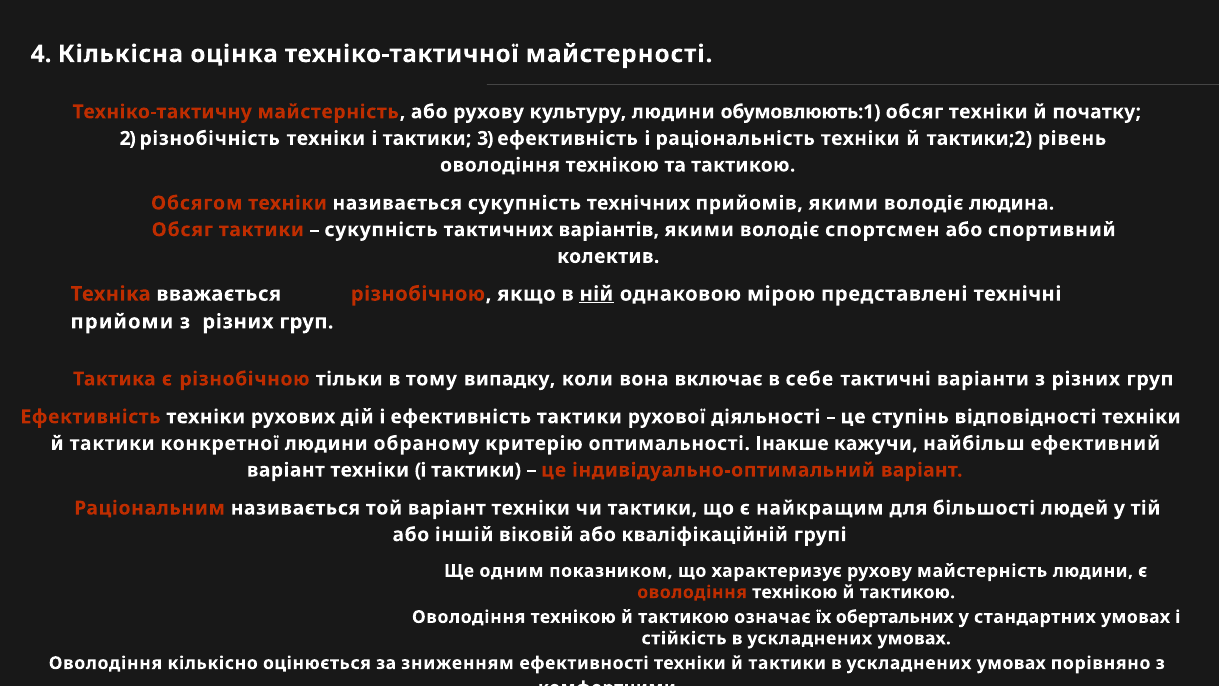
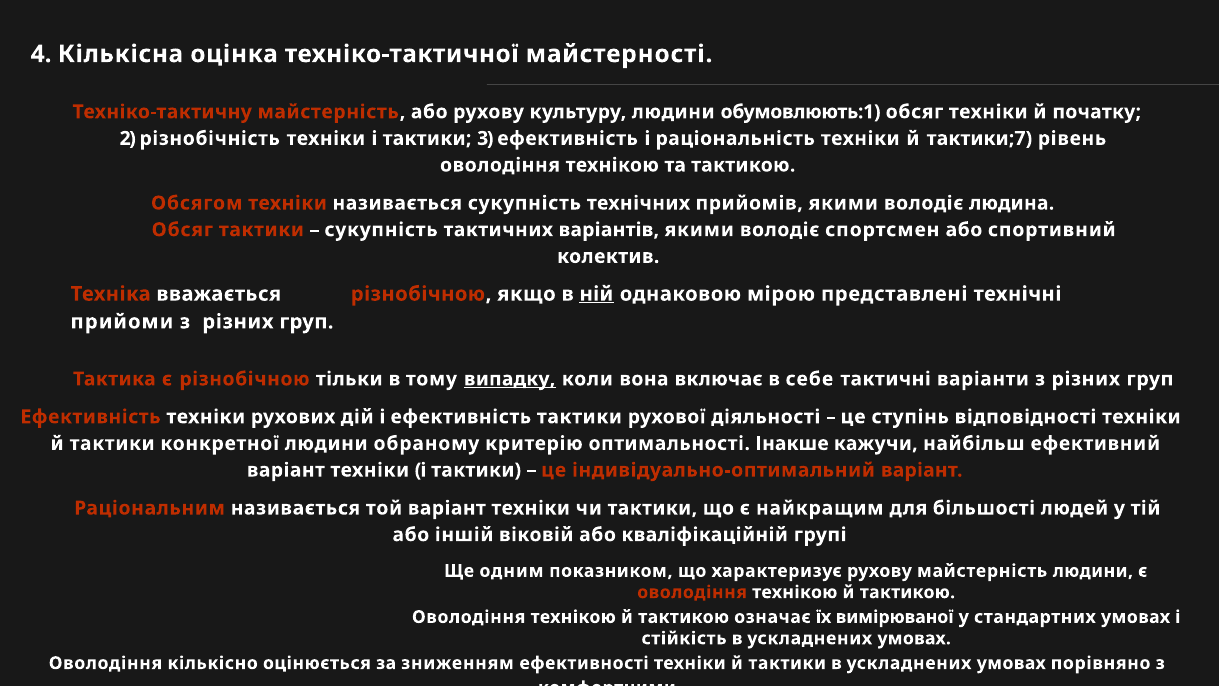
тактики;2: тактики;2 -> тактики;7
випадку underline: none -> present
обертальних: обертальних -> вимірюваної
